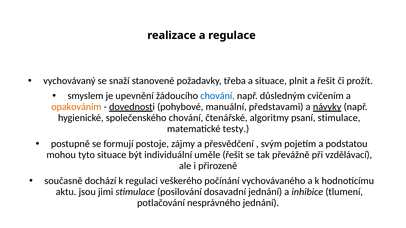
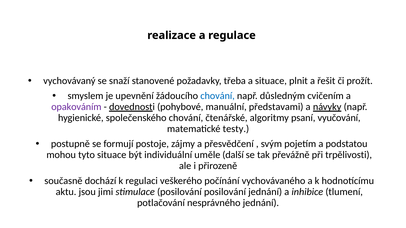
opakováním colour: orange -> purple
psaní stimulace: stimulace -> vyučování
uměle řešit: řešit -> další
vzdělávací: vzdělávací -> trpělivosti
posilování dosavadní: dosavadní -> posilování
